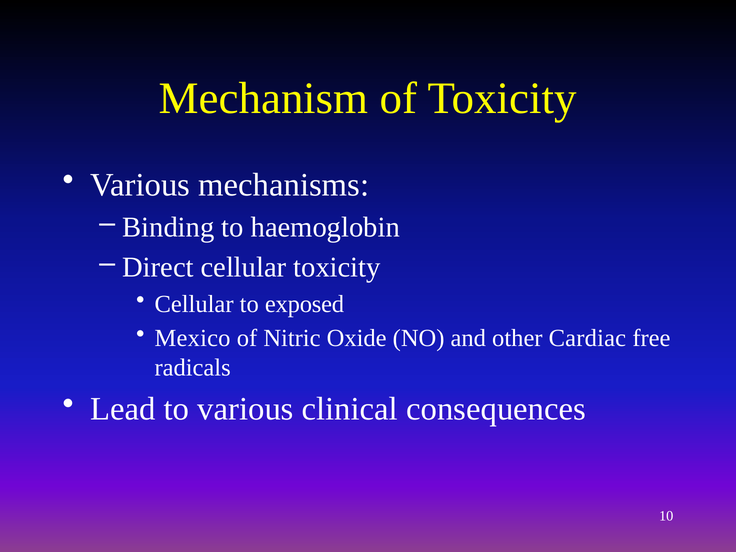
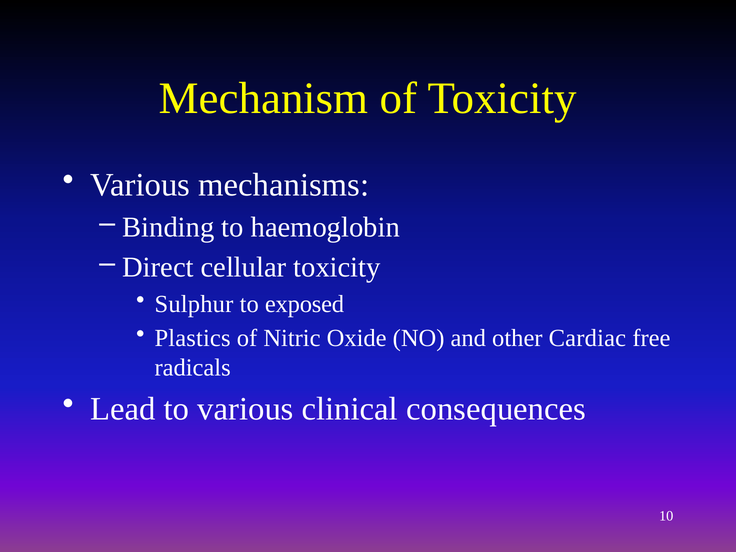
Cellular at (194, 304): Cellular -> Sulphur
Mexico: Mexico -> Plastics
